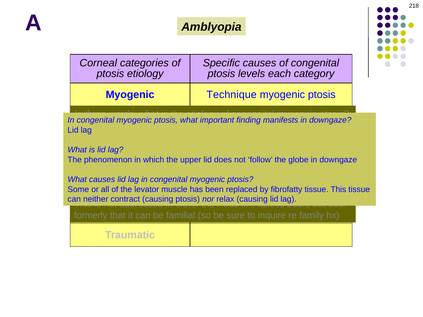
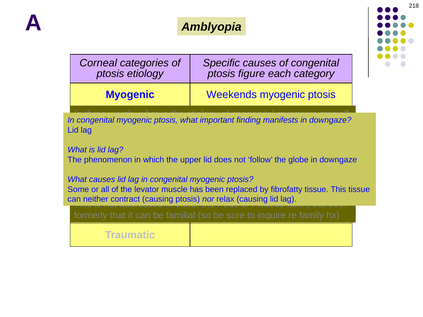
levels: levels -> figure
Technique: Technique -> Weekends
